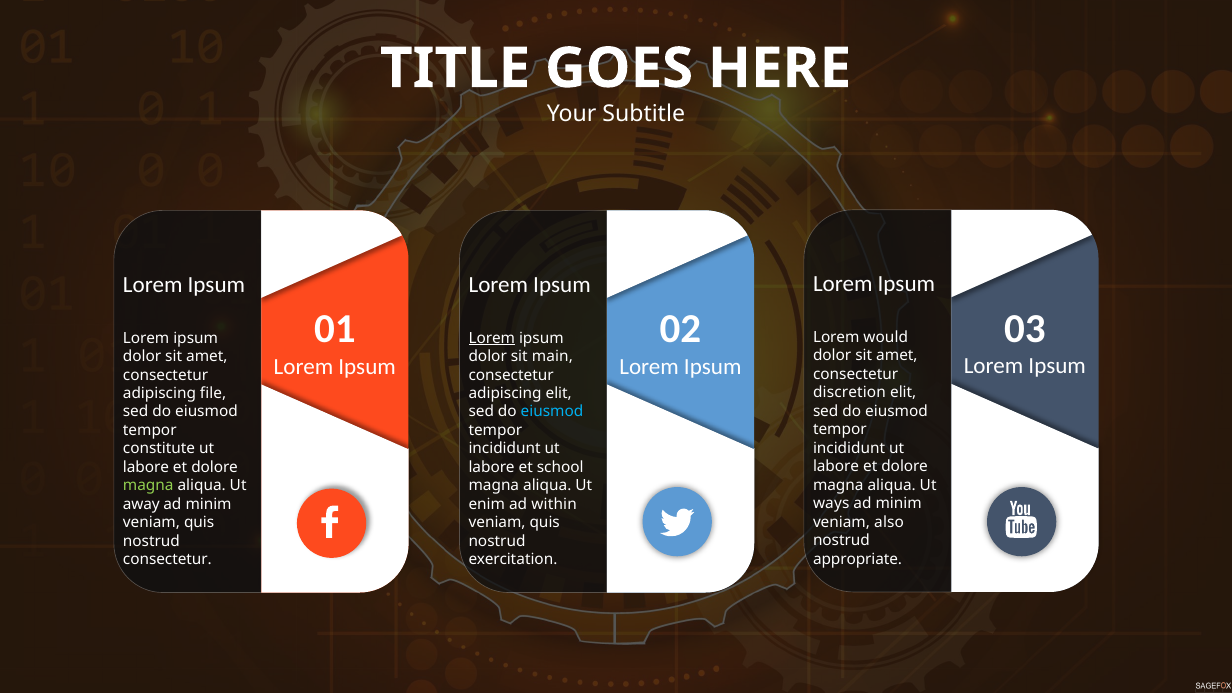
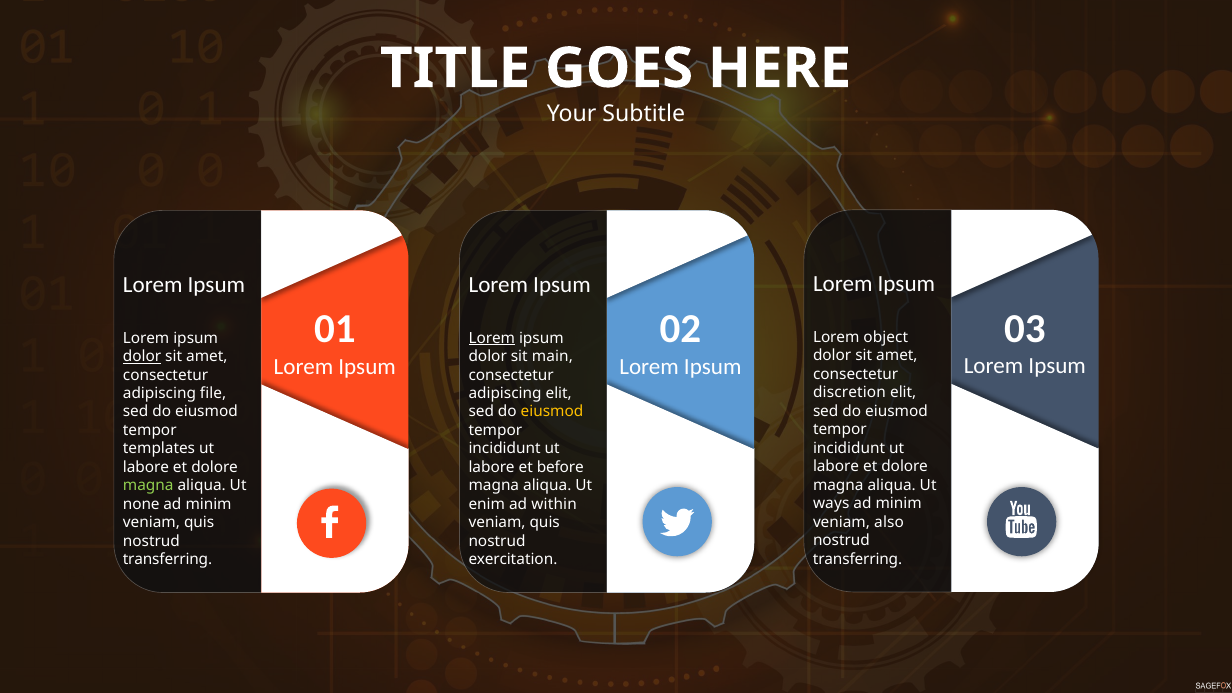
would: would -> object
dolor at (142, 356) underline: none -> present
eiusmod at (552, 412) colour: light blue -> yellow
constitute: constitute -> templates
school: school -> before
away: away -> none
appropriate at (857, 559): appropriate -> transferring
consectetur at (167, 560): consectetur -> transferring
